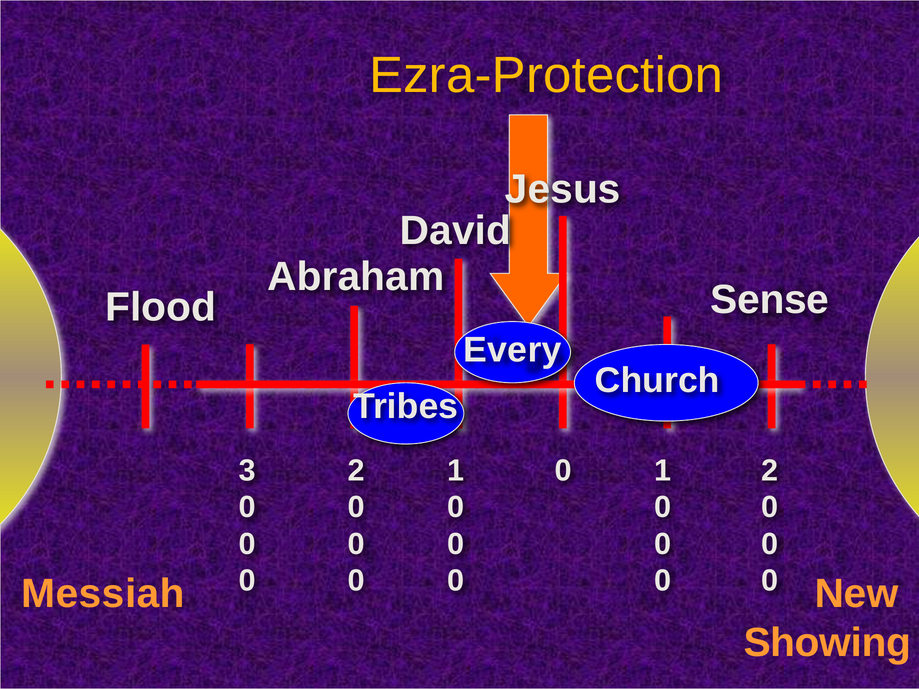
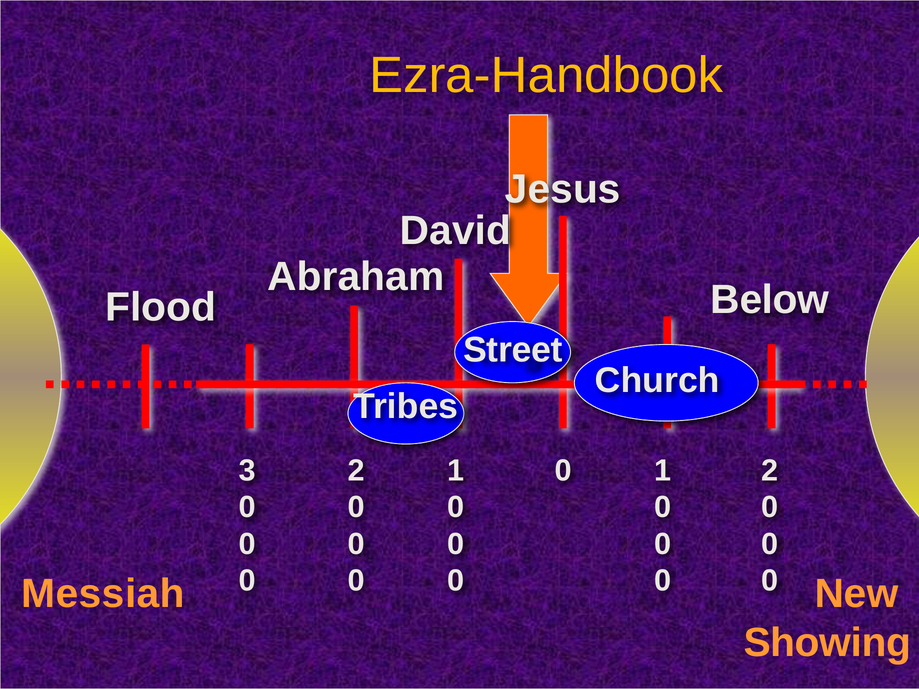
Ezra-Protection: Ezra-Protection -> Ezra-Handbook
Sense: Sense -> Below
Every: Every -> Street
